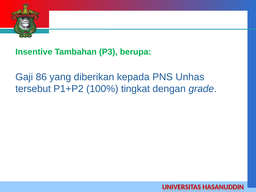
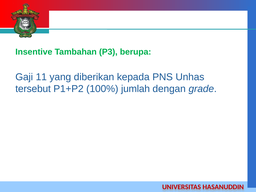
86: 86 -> 11
tingkat: tingkat -> jumlah
